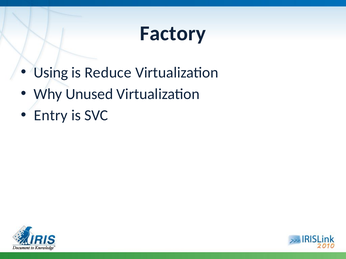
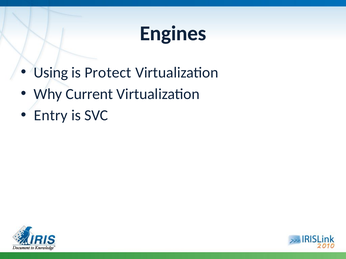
Factory: Factory -> Engines
Reduce: Reduce -> Protect
Unused: Unused -> Current
